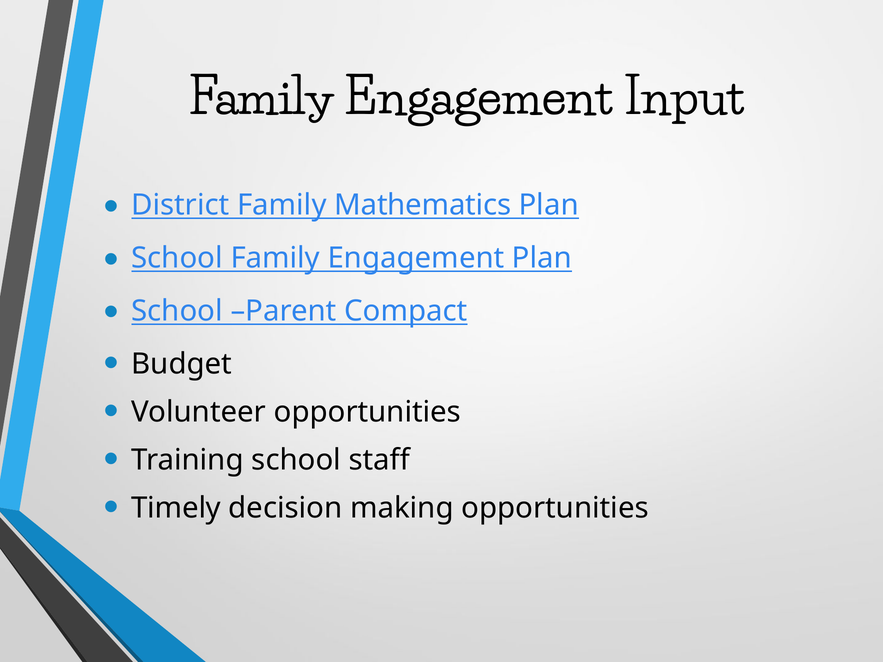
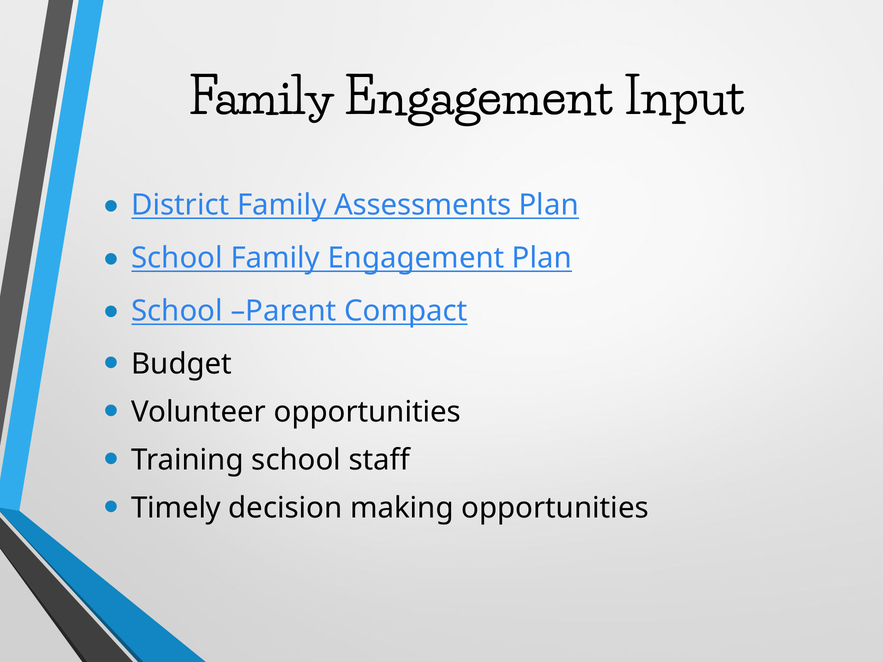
Mathematics: Mathematics -> Assessments
